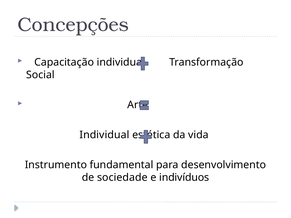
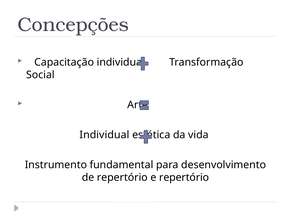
de sociedade: sociedade -> repertório
e indivíduos: indivíduos -> repertório
